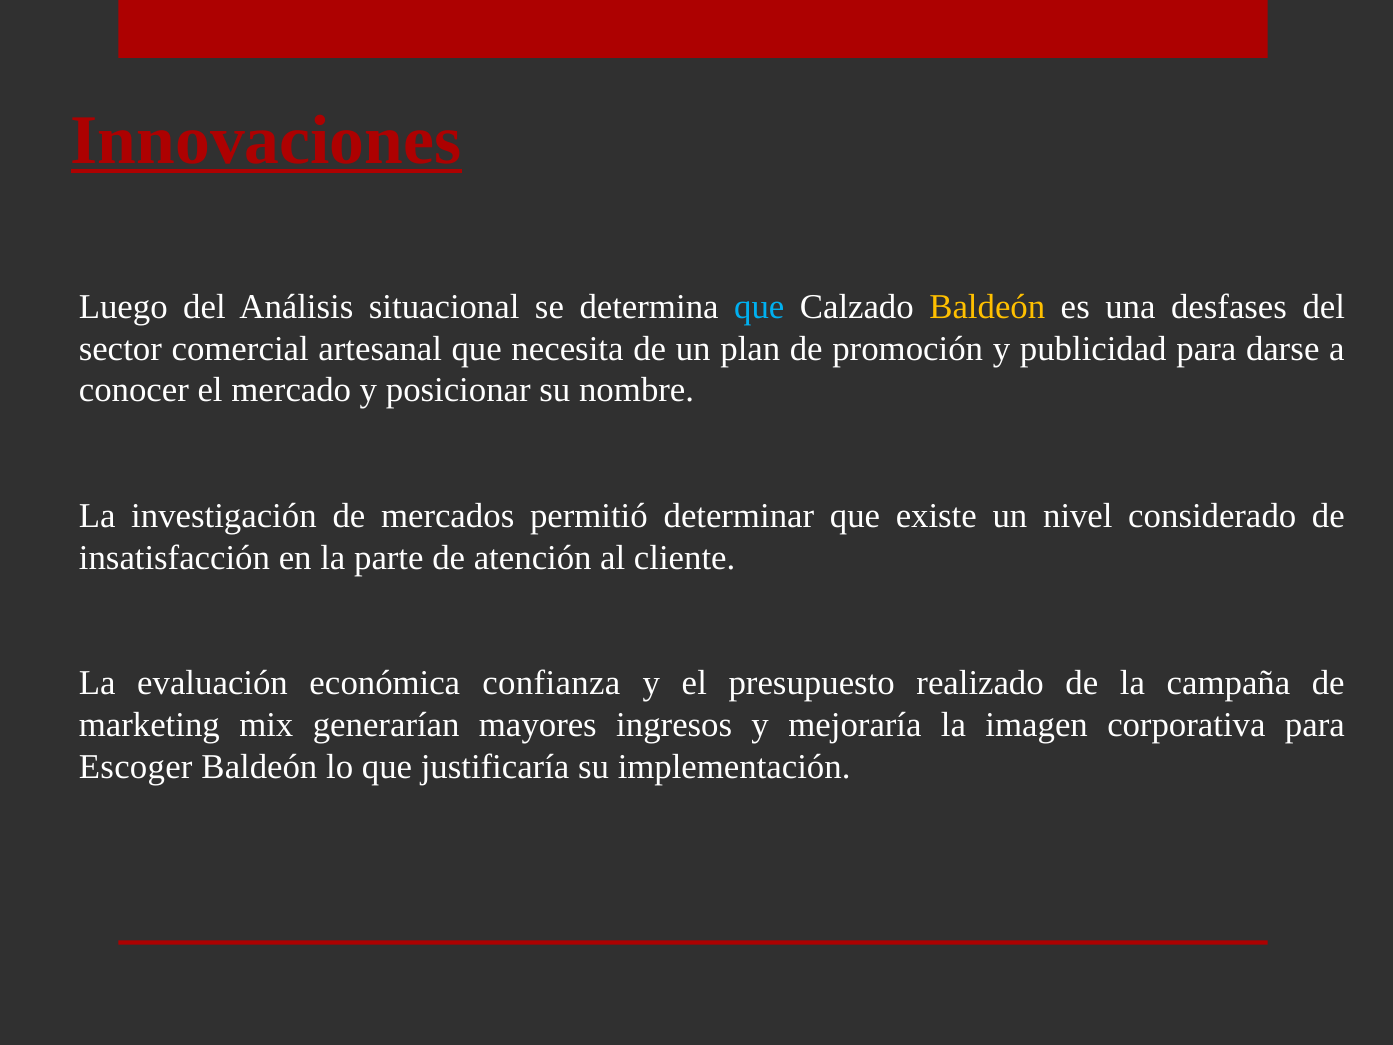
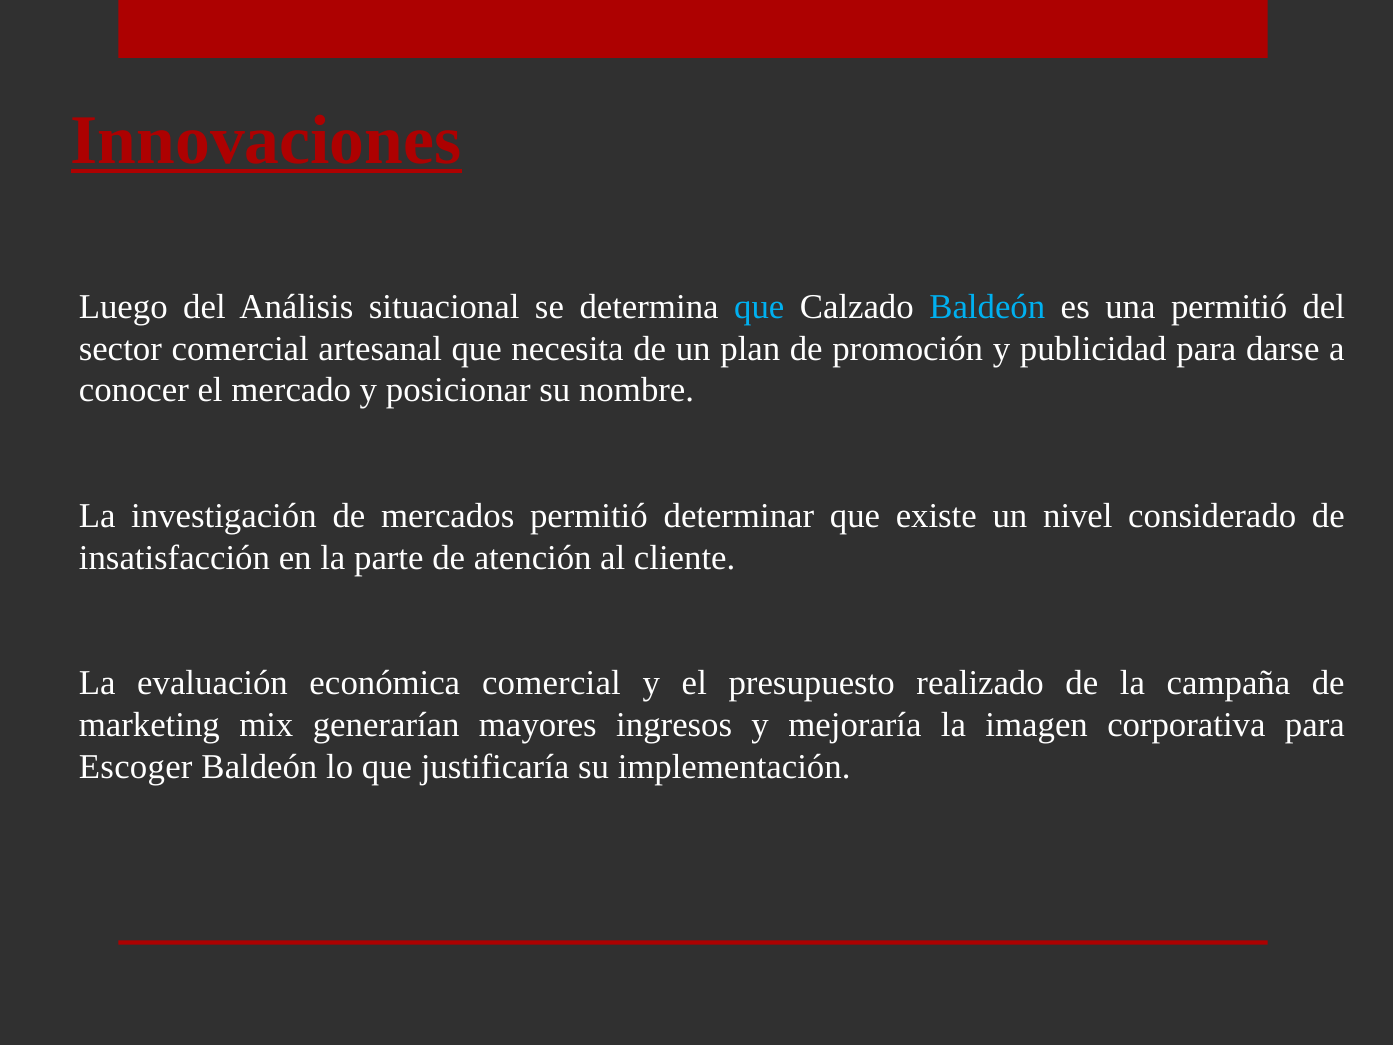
Baldeón at (987, 307) colour: yellow -> light blue
una desfases: desfases -> permitió
económica confianza: confianza -> comercial
